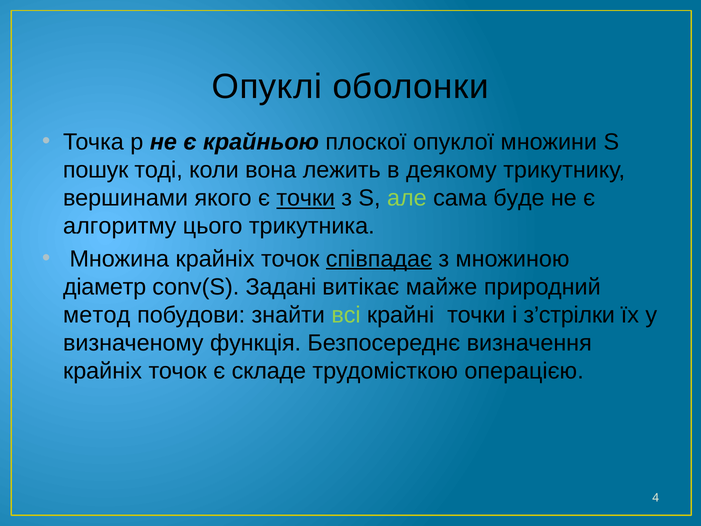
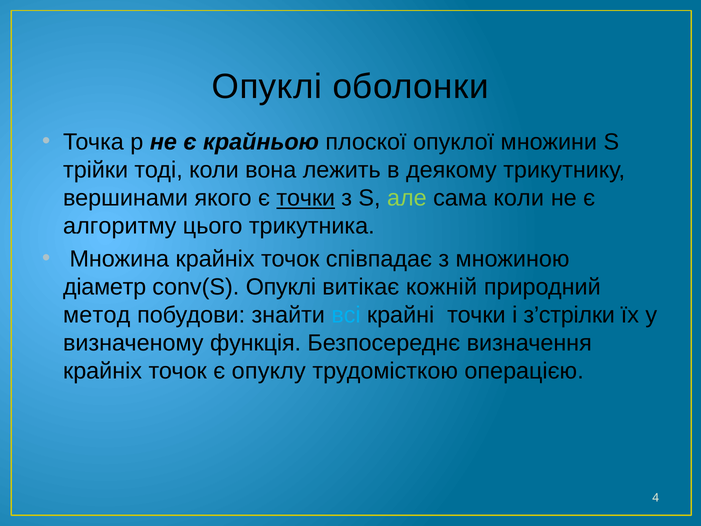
пошук: пошук -> трійки
сама буде: буде -> коли
співпадає underline: present -> none
conv(S Задані: Задані -> Опуклі
майже: майже -> кожній
всі colour: light green -> light blue
складе: складе -> опуклу
